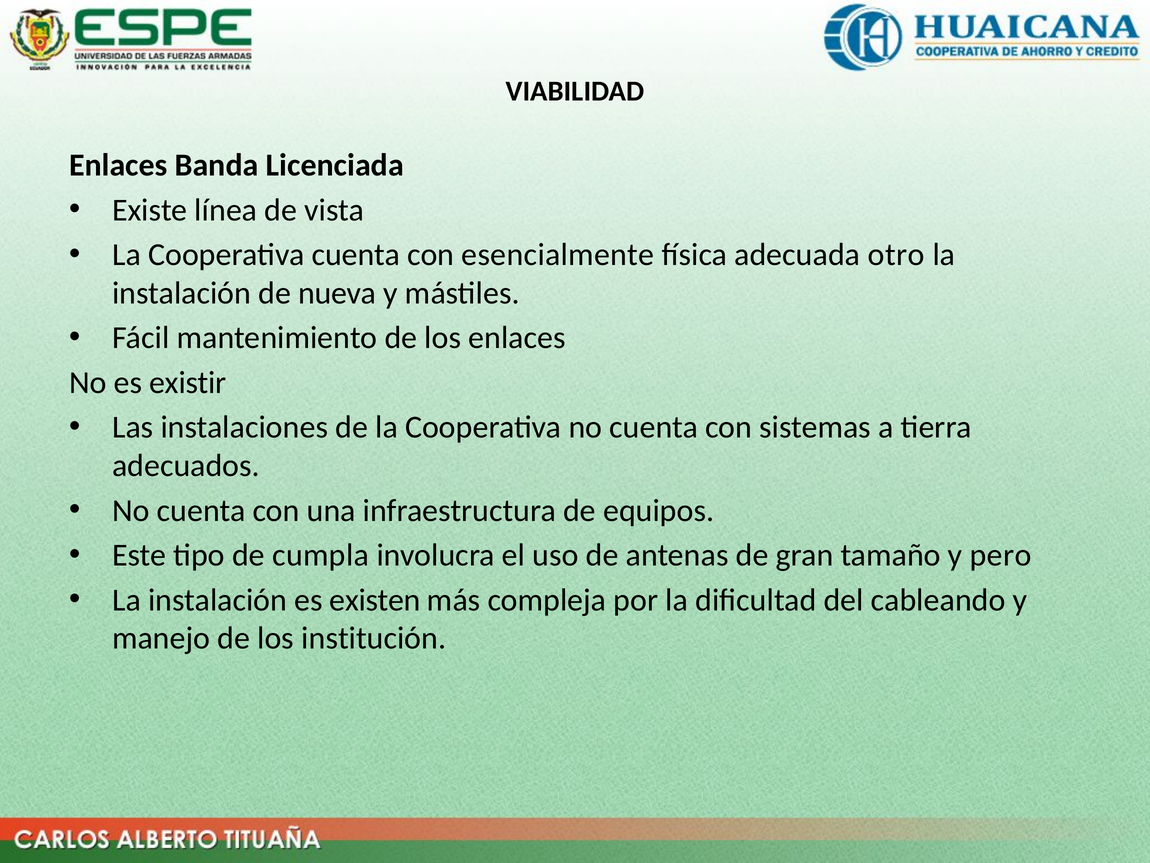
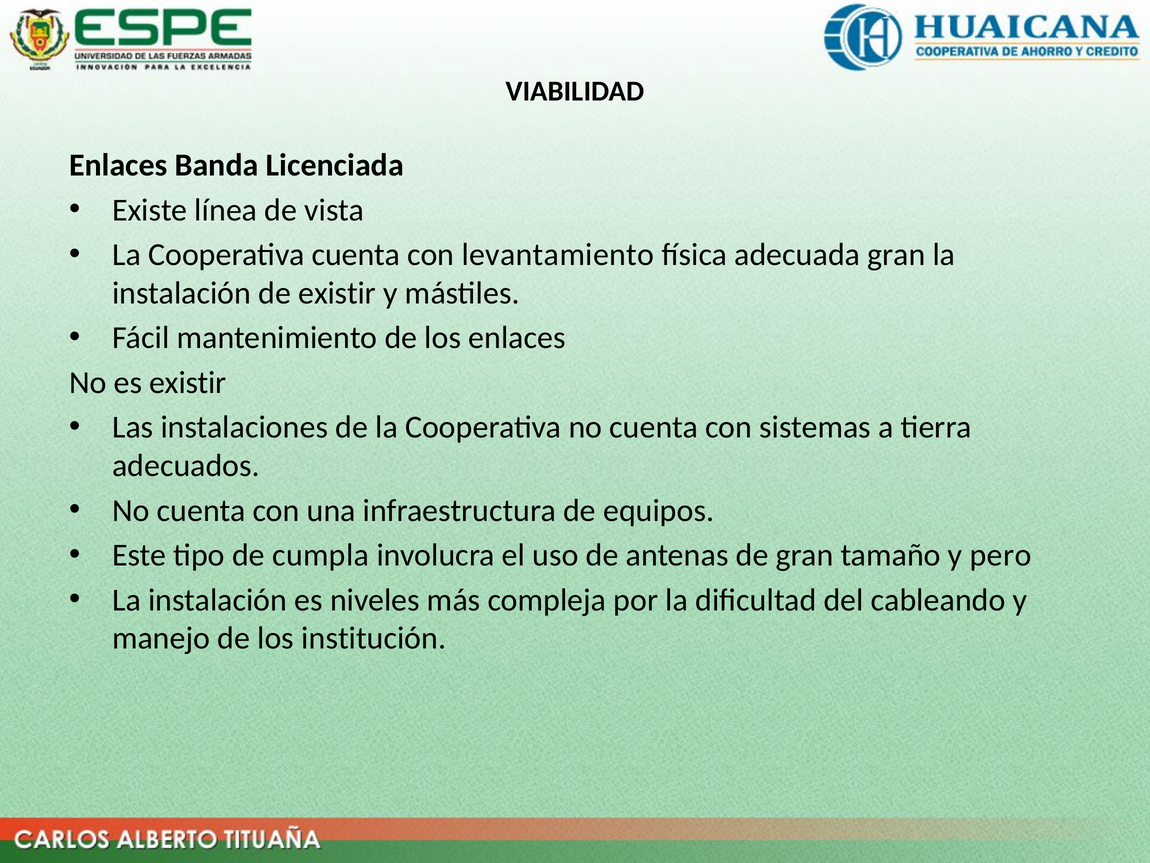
esencialmente: esencialmente -> levantamiento
adecuada otro: otro -> gran
de nueva: nueva -> existir
existen: existen -> niveles
